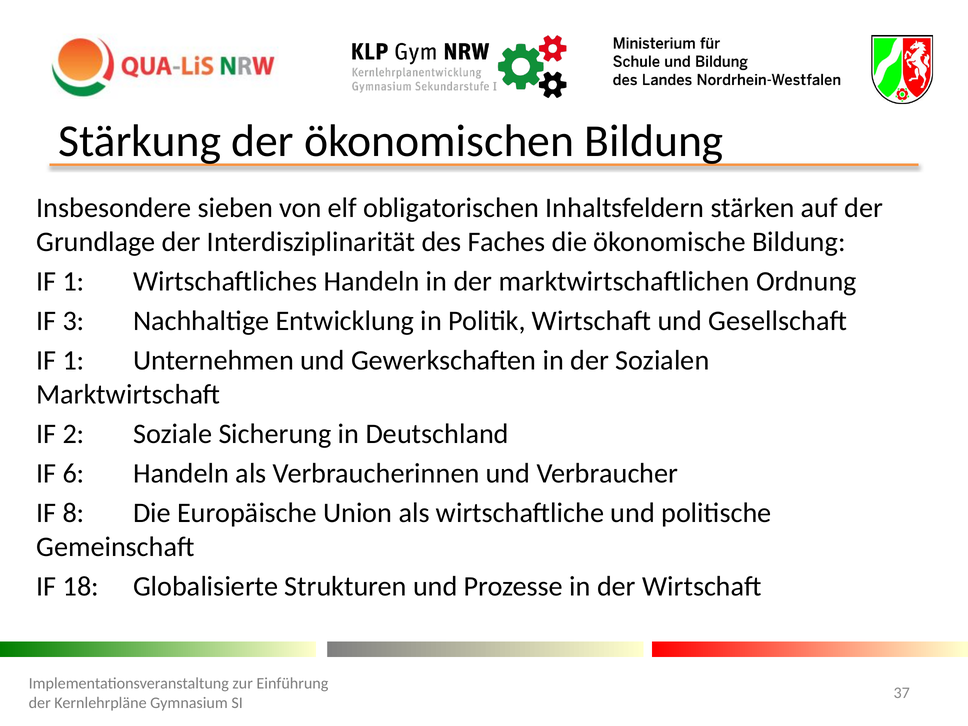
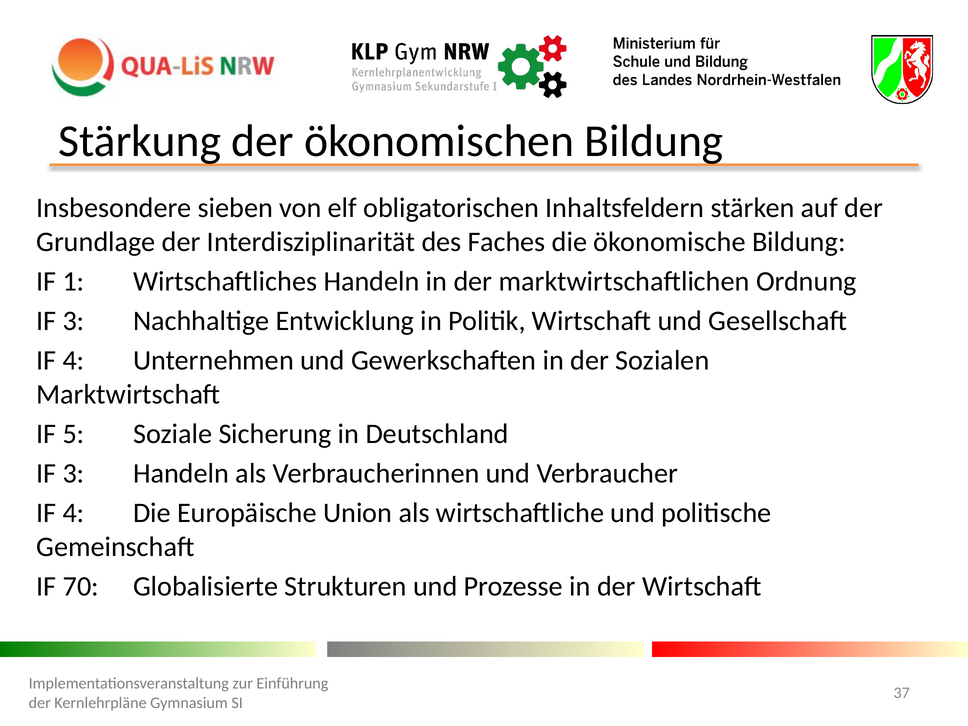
1 at (74, 361): 1 -> 4
2: 2 -> 5
6 at (74, 473): 6 -> 3
8 at (74, 513): 8 -> 4
18: 18 -> 70
